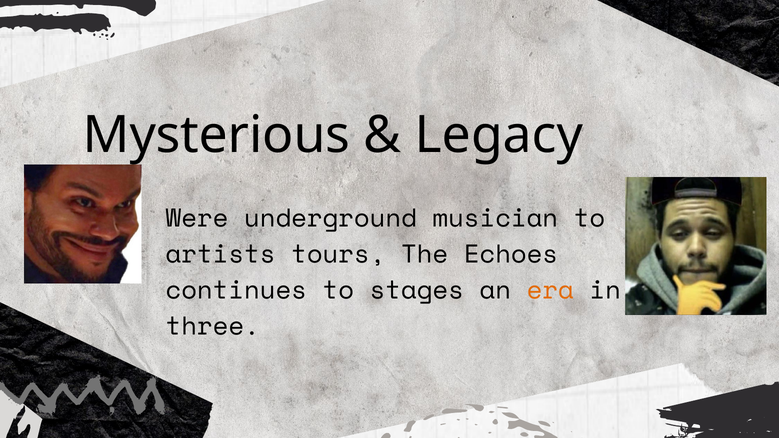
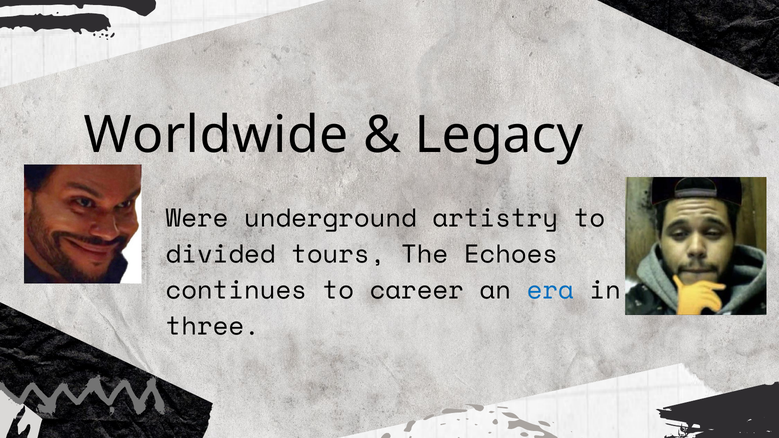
Mysterious: Mysterious -> Worldwide
musician: musician -> artistry
artists: artists -> divided
stages: stages -> career
era colour: orange -> blue
